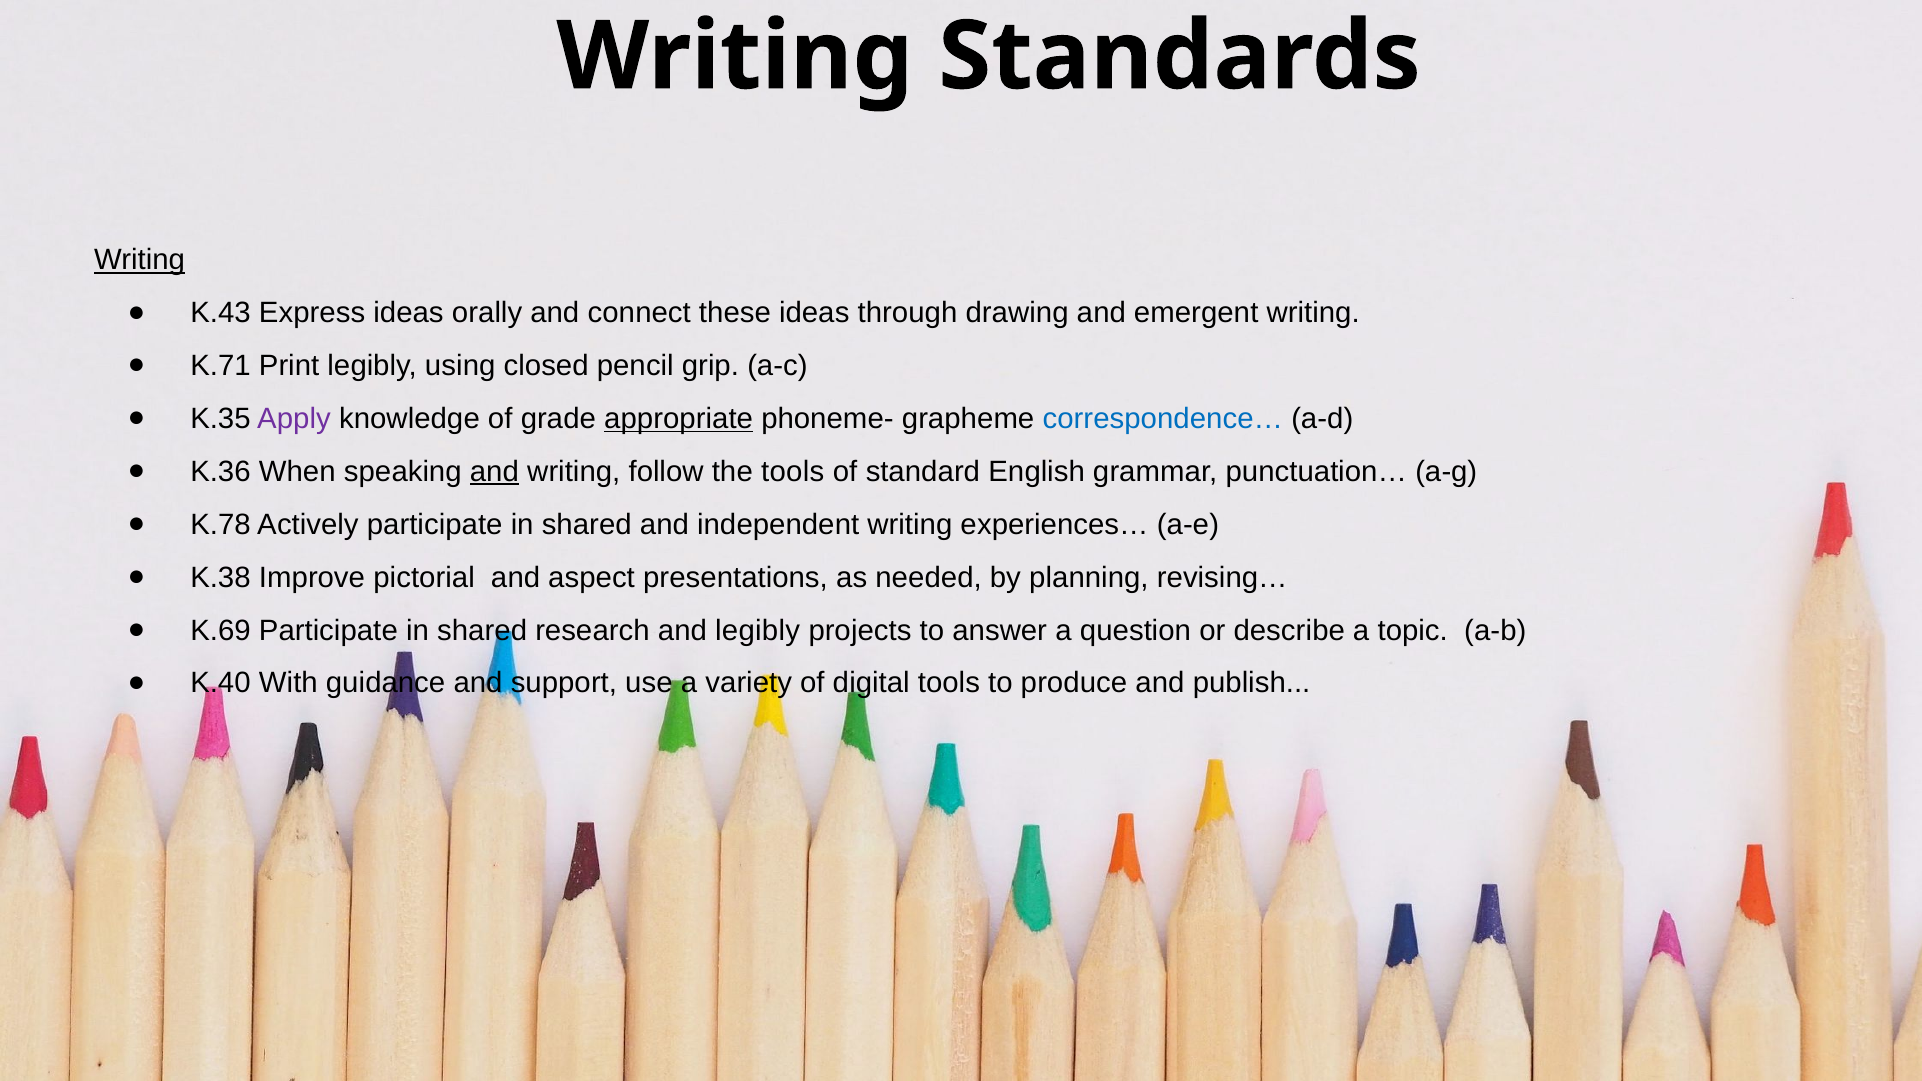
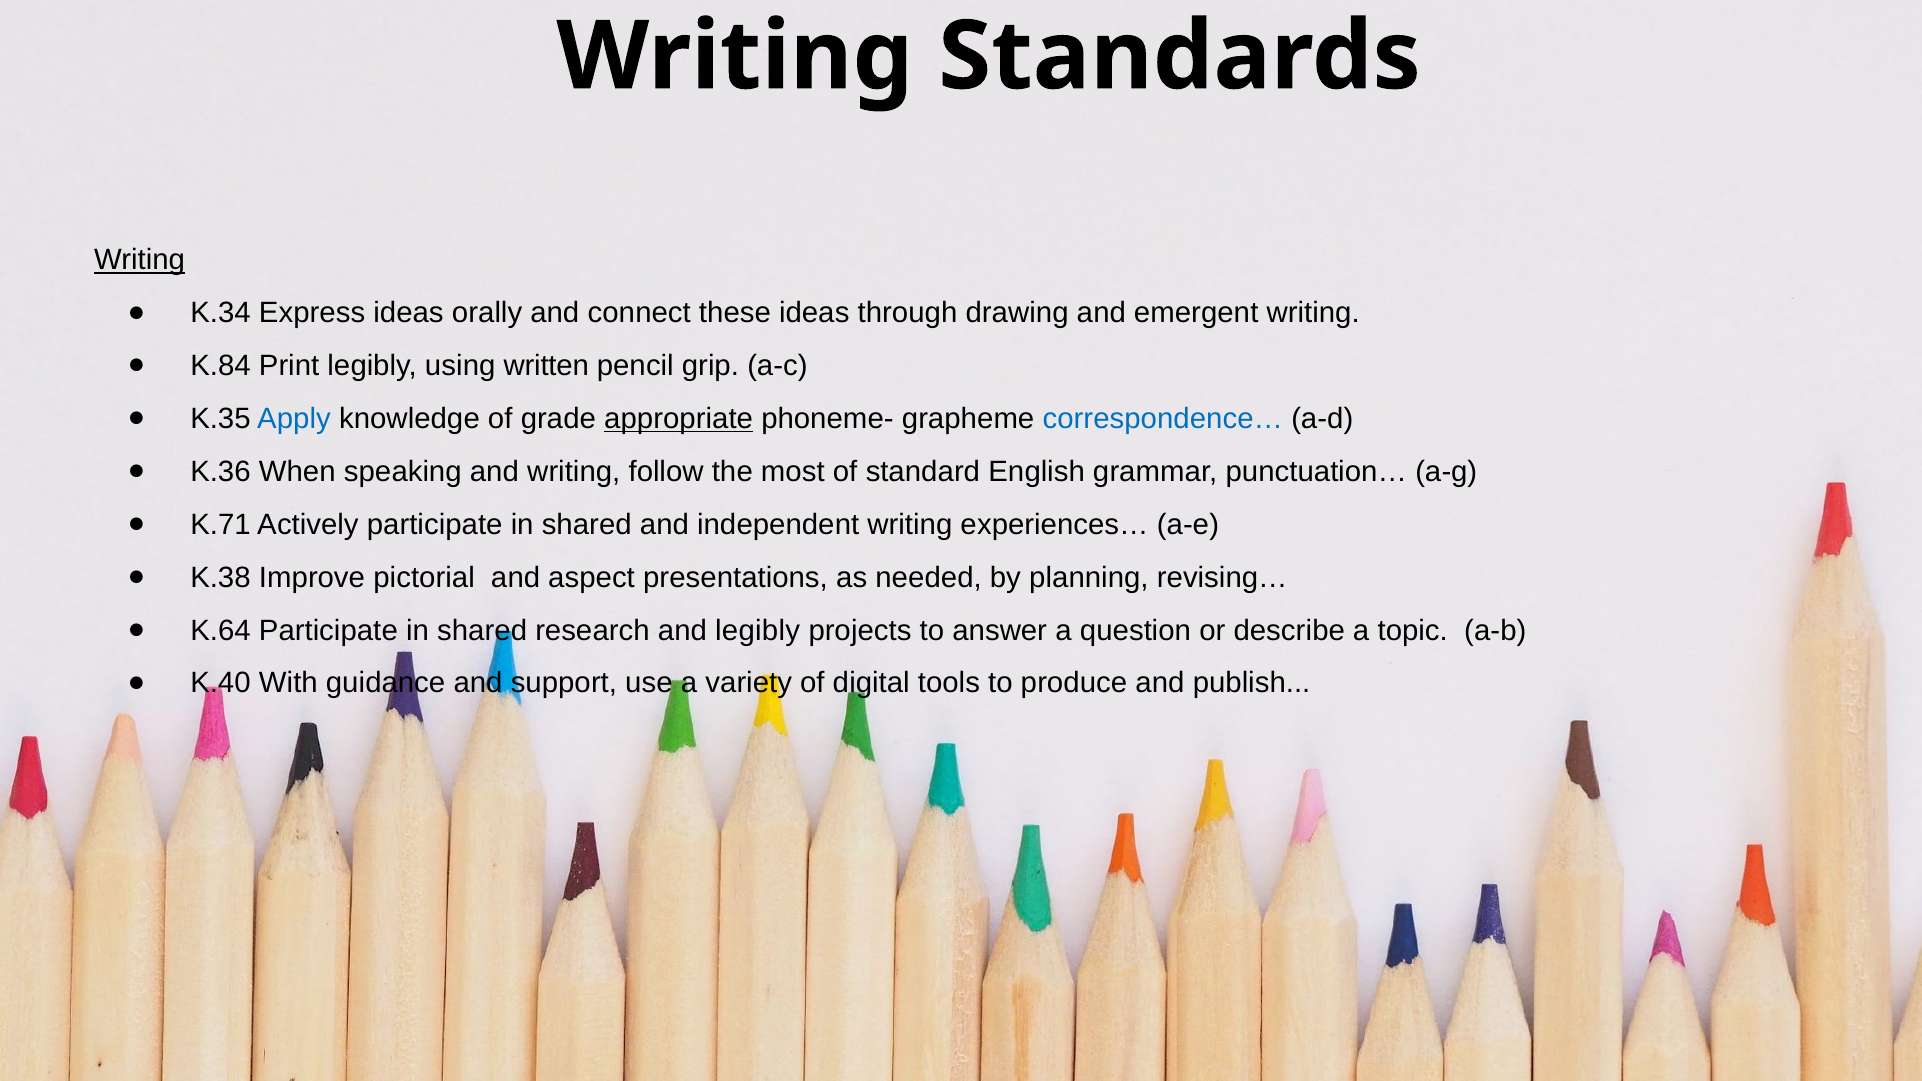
K.43: K.43 -> K.34
K.71: K.71 -> K.84
closed: closed -> written
Apply colour: purple -> blue
and at (494, 472) underline: present -> none
the tools: tools -> most
K.78: K.78 -> K.71
K.69: K.69 -> K.64
